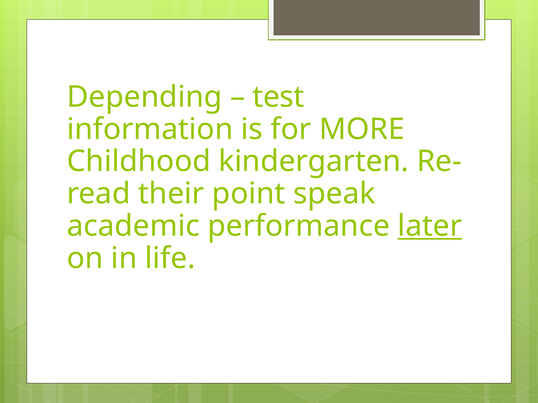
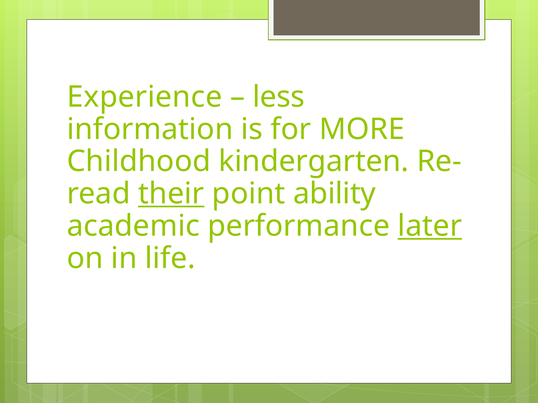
Depending: Depending -> Experience
test: test -> less
their underline: none -> present
speak: speak -> ability
